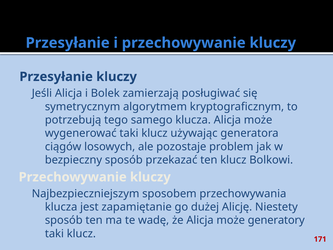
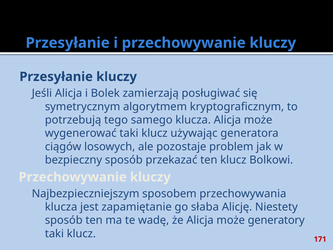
dużej: dużej -> słaba
